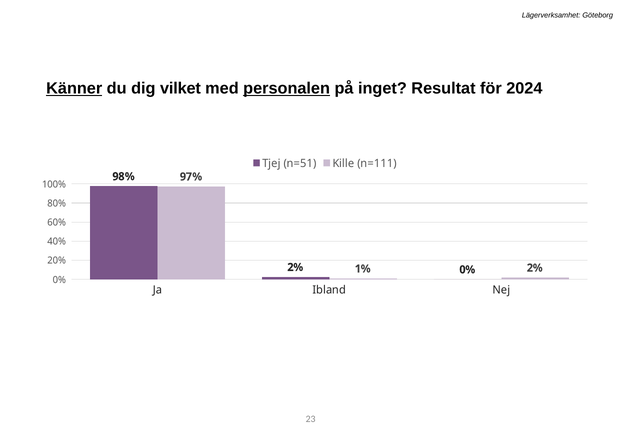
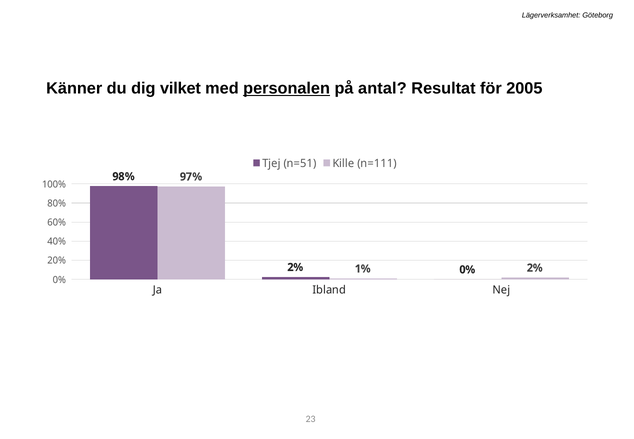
Känner underline: present -> none
inget: inget -> antal
2024: 2024 -> 2005
